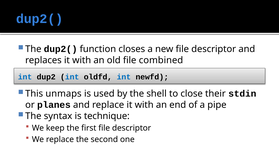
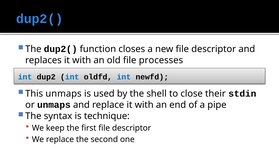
combined: combined -> processes
or planes: planes -> unmaps
